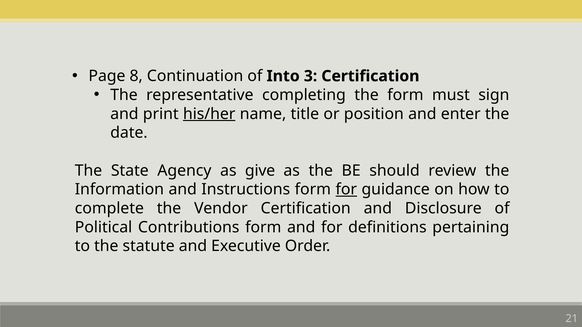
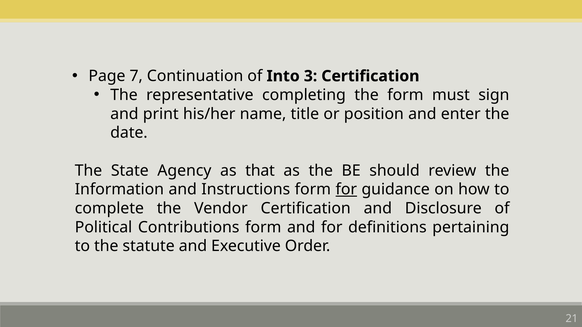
8: 8 -> 7
his/her underline: present -> none
give: give -> that
